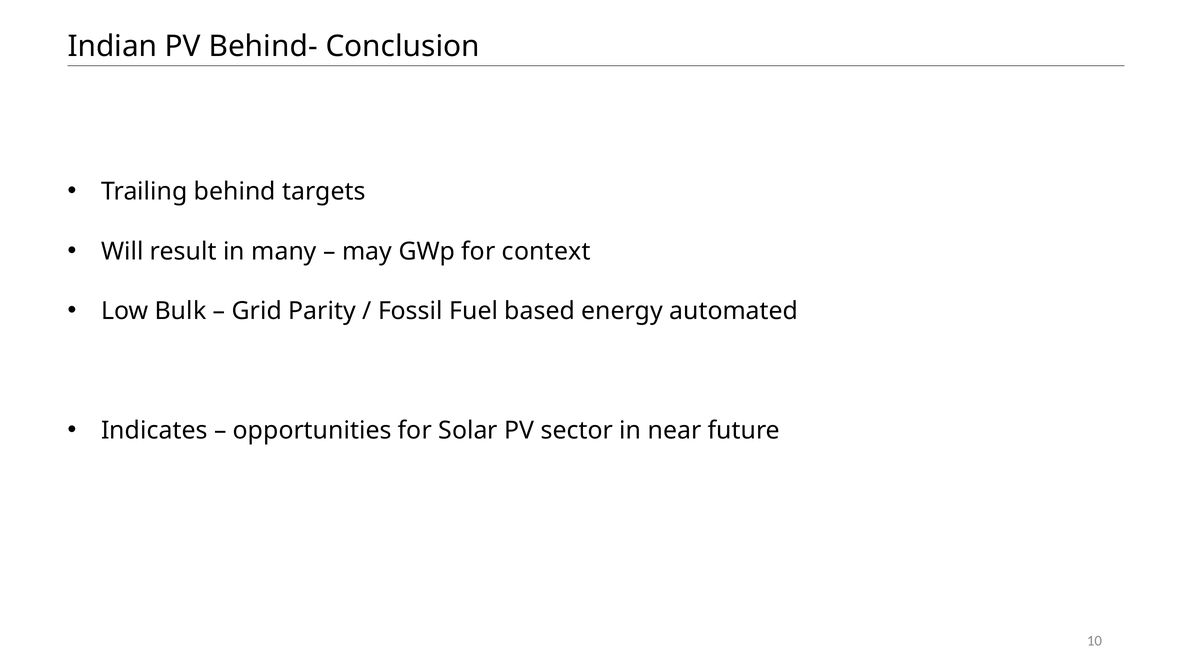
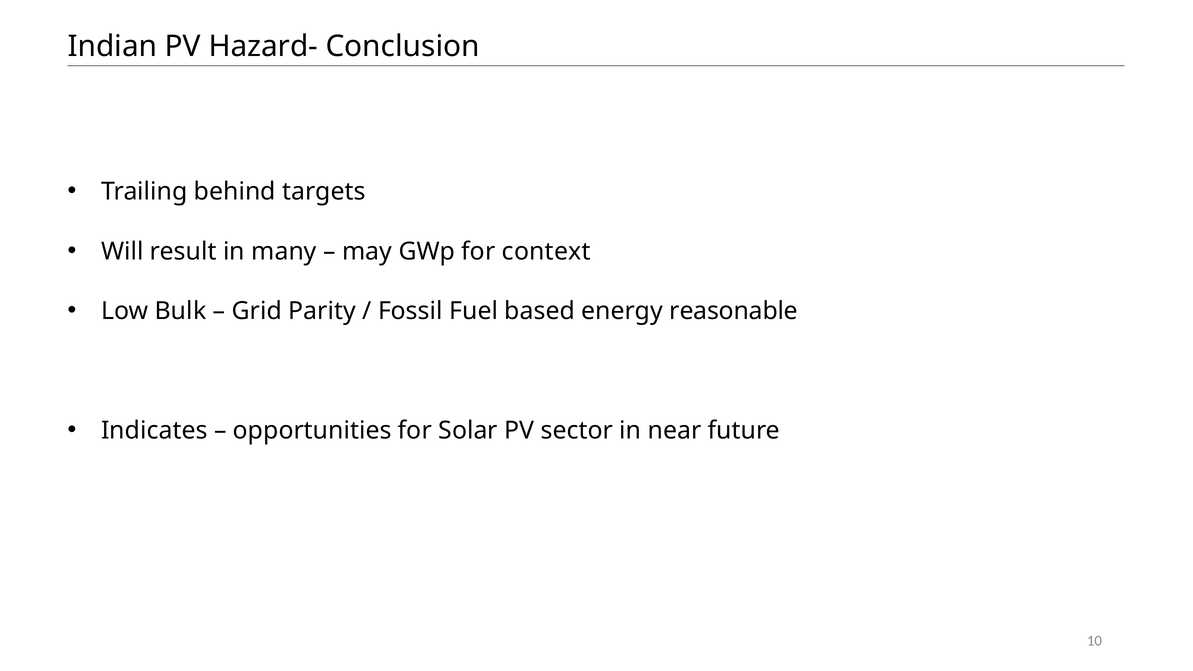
Behind-: Behind- -> Hazard-
automated: automated -> reasonable
